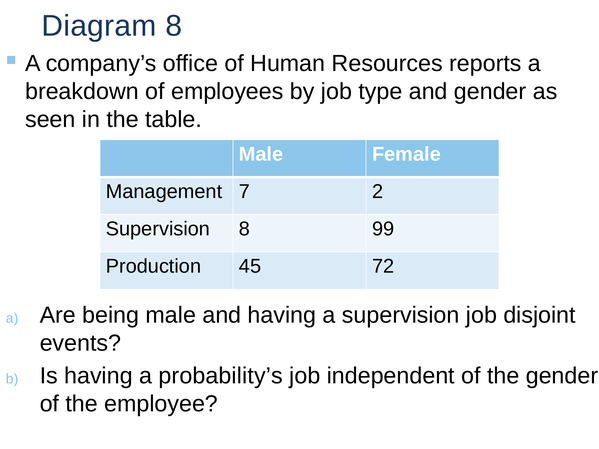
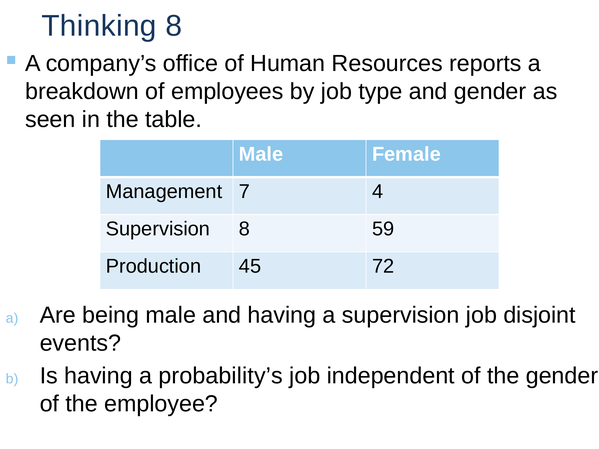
Diagram: Diagram -> Thinking
2: 2 -> 4
99: 99 -> 59
